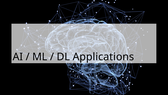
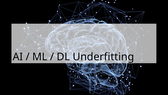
Applications: Applications -> Underfitting
